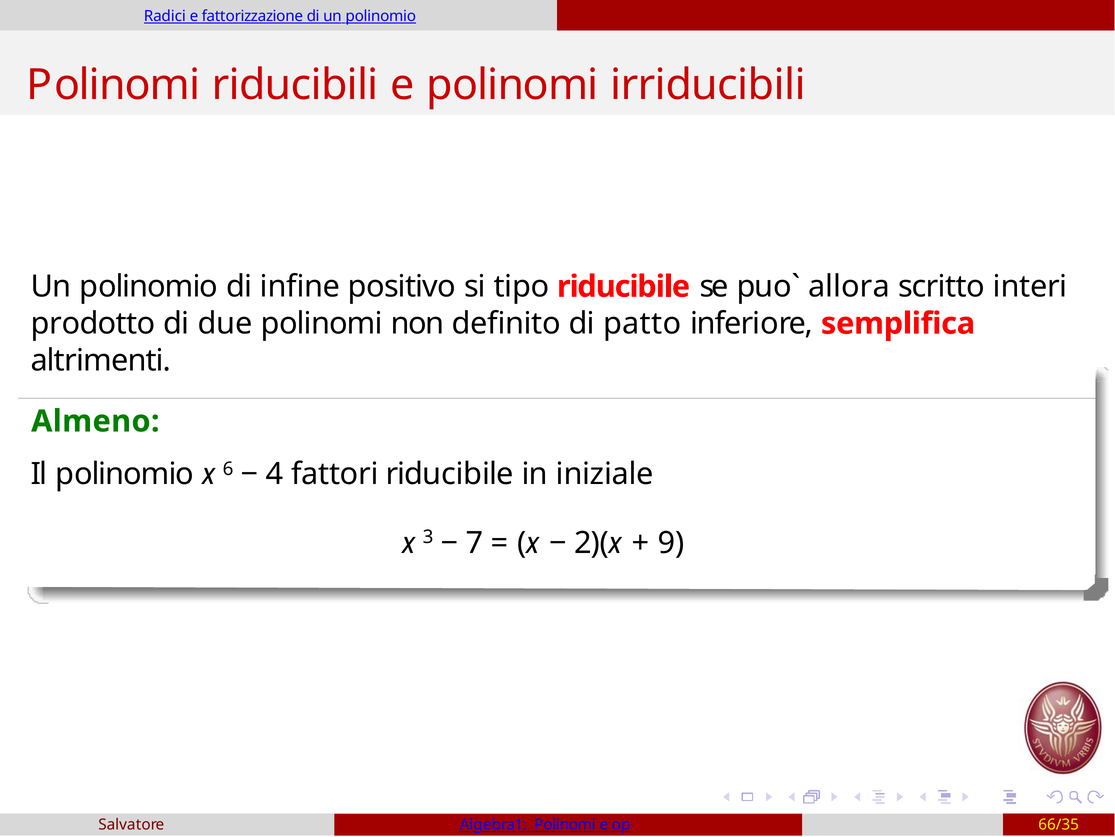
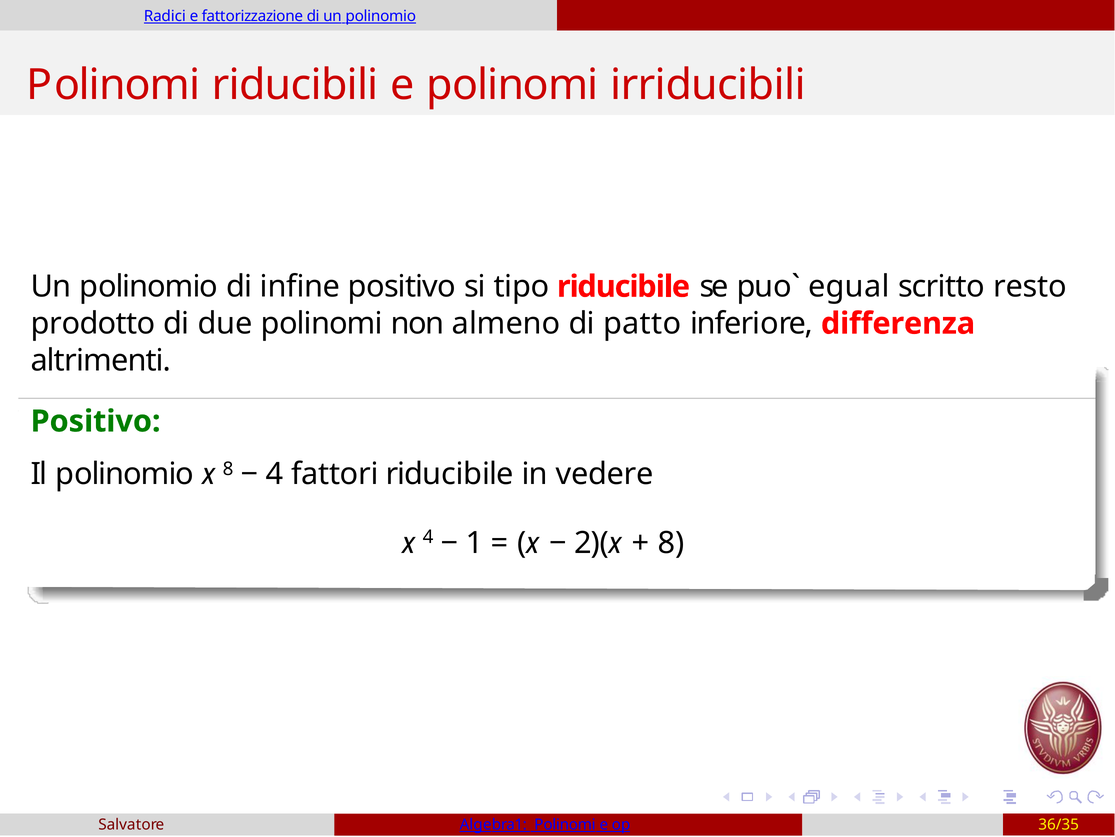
allora: allora -> egual
interi: interi -> resto
definito: definito -> almeno
semplifica: semplifica -> differenza
Almeno at (95, 421): Almeno -> Positivo
x 6: 6 -> 8
iniziale: iniziale -> vedere
x 3: 3 -> 4
7: 7 -> 1
9 at (671, 543): 9 -> 8
66/35: 66/35 -> 36/35
